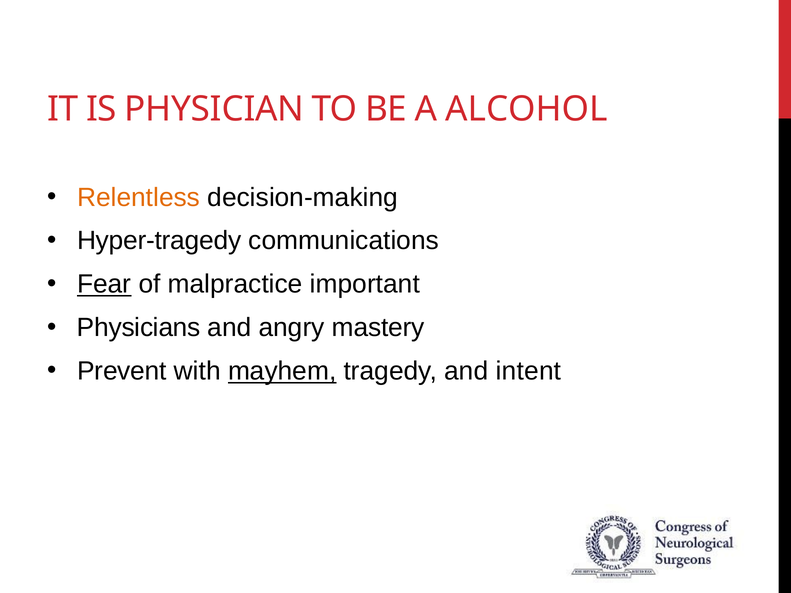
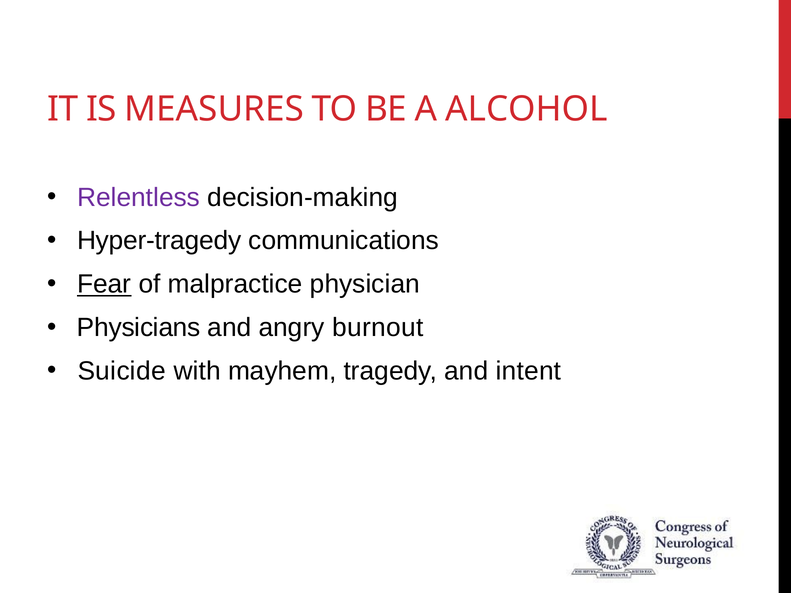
PHYSICIAN: PHYSICIAN -> MEASURES
Relentless colour: orange -> purple
important: important -> physician
mastery: mastery -> burnout
Prevent: Prevent -> Suicide
mayhem underline: present -> none
